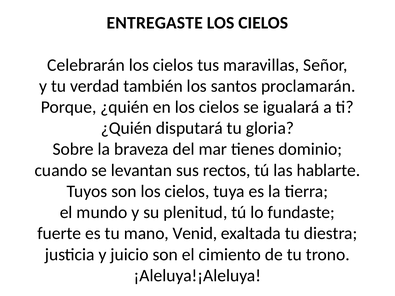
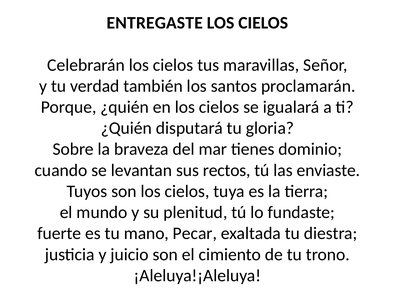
hablarte: hablarte -> enviaste
Venid: Venid -> Pecar
